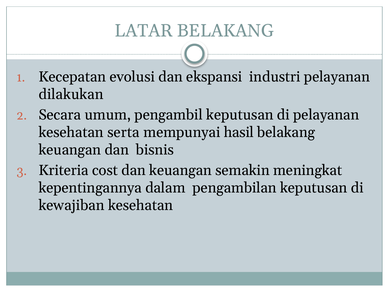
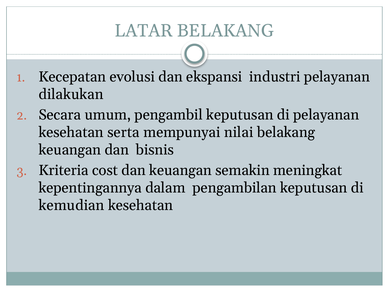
hasil: hasil -> nilai
kewajiban: kewajiban -> kemudian
